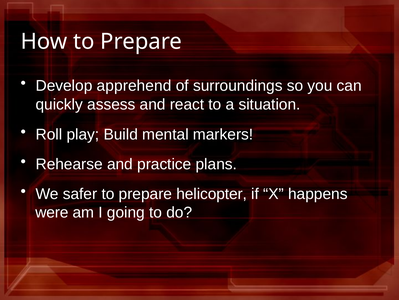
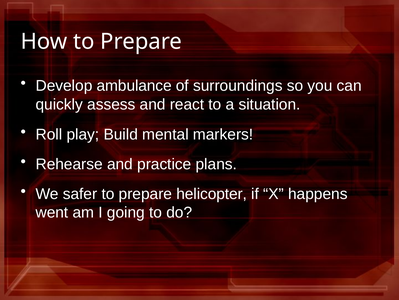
apprehend: apprehend -> ambulance
were: were -> went
